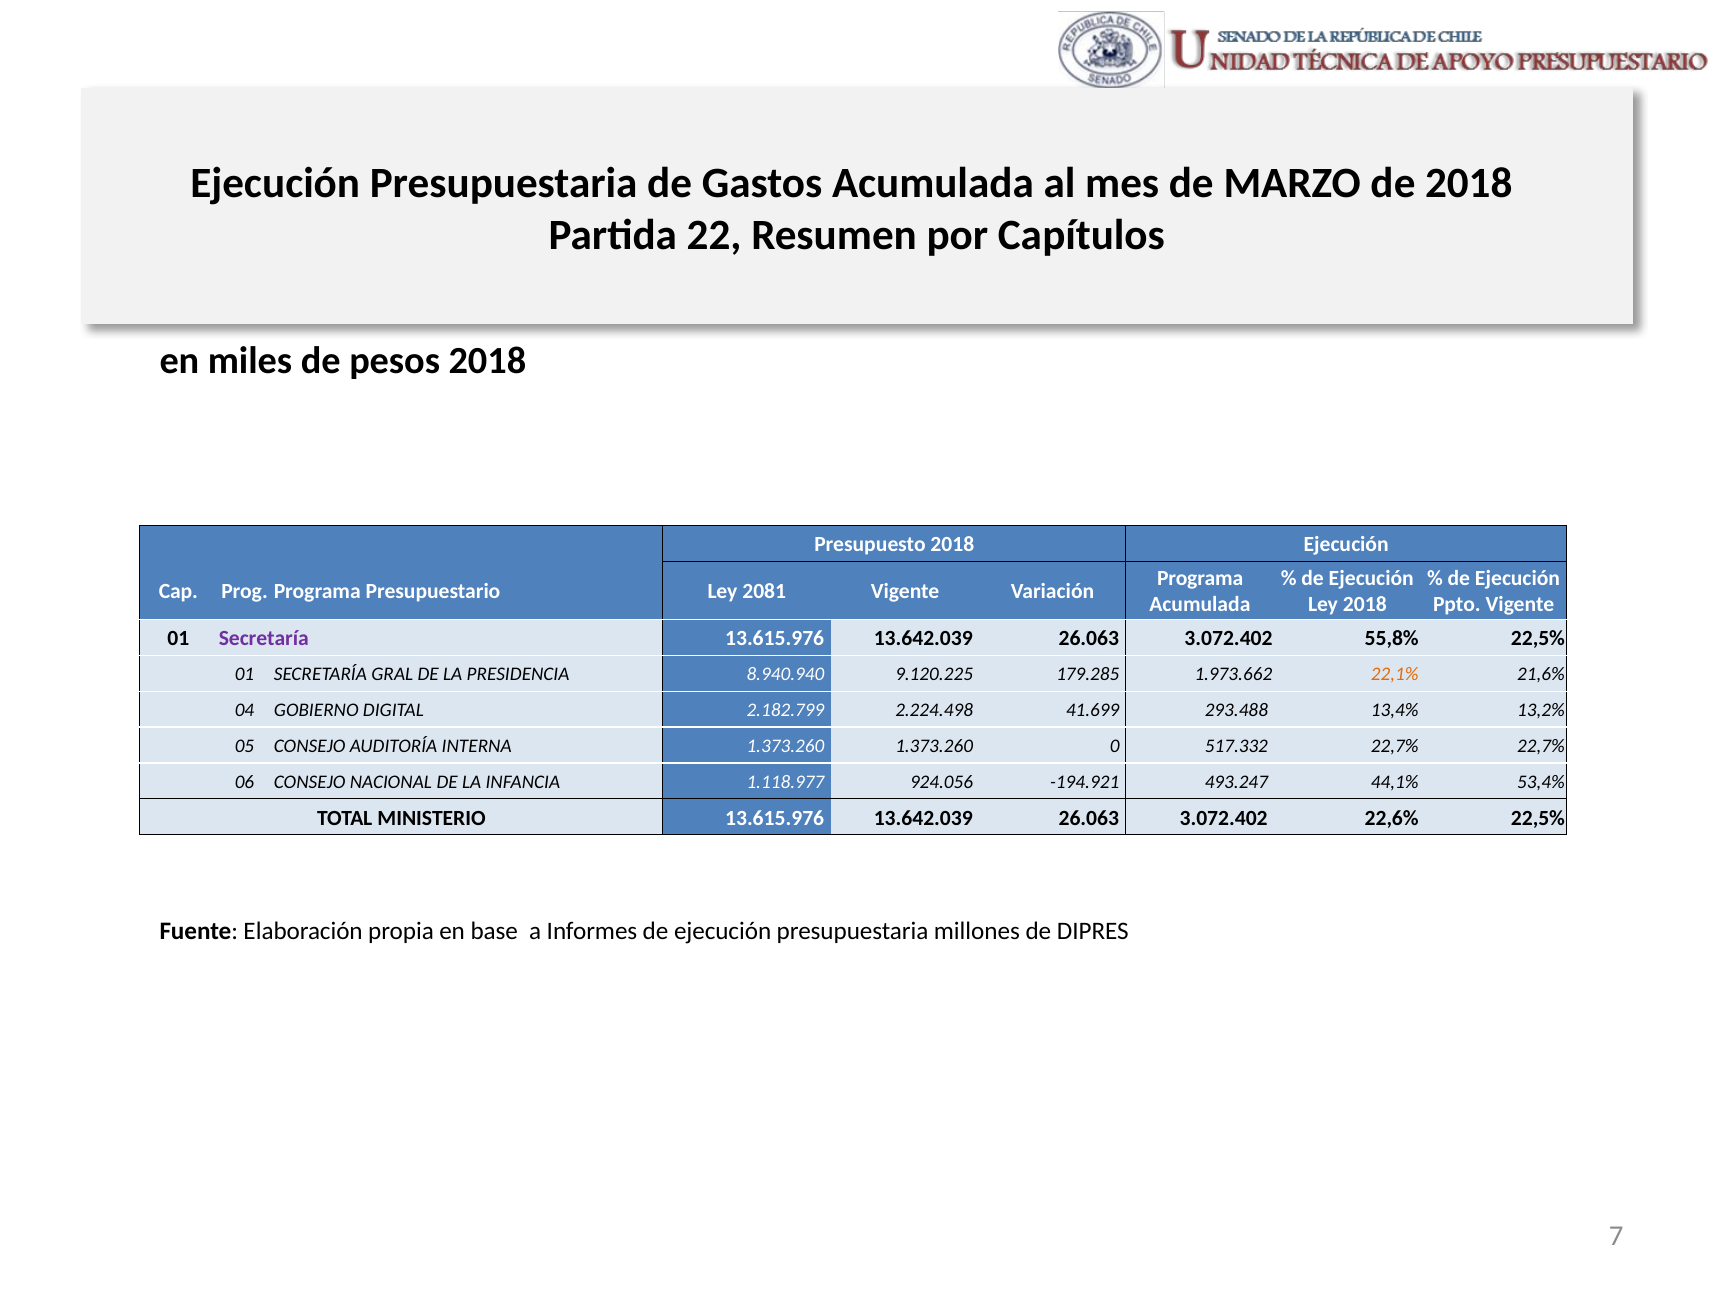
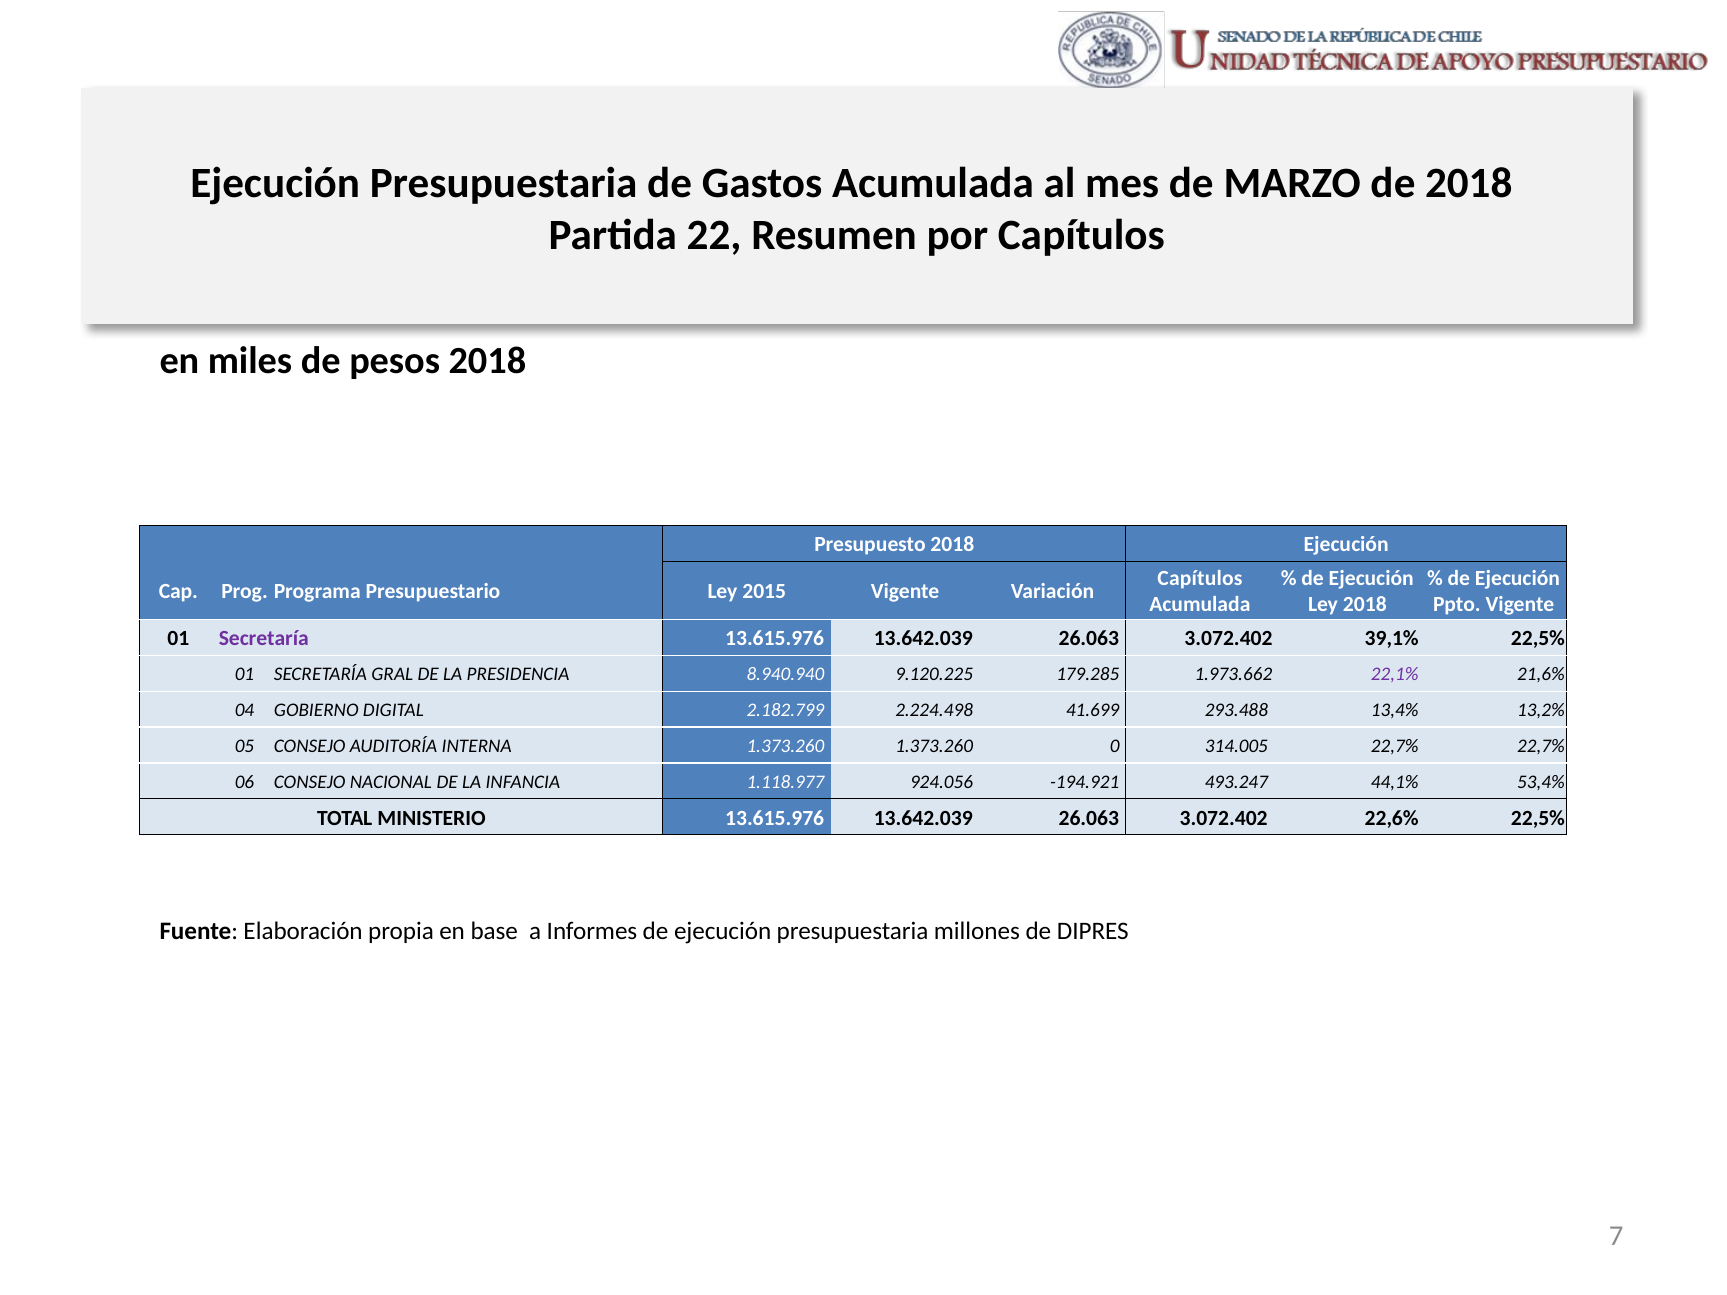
Programa at (1200, 578): Programa -> Capítulos
2081: 2081 -> 2015
55,8%: 55,8% -> 39,1%
22,1% colour: orange -> purple
517.332: 517.332 -> 314.005
